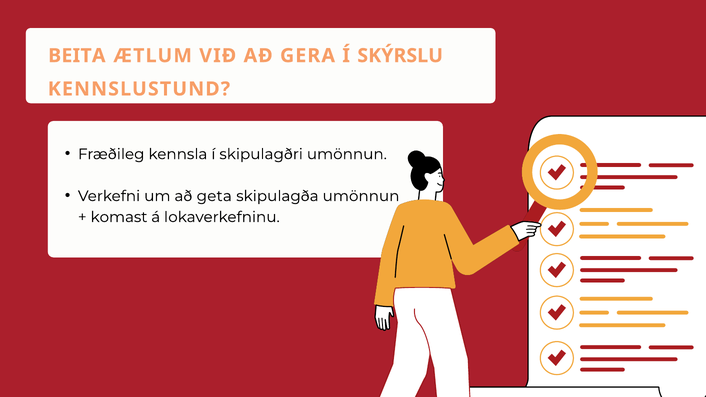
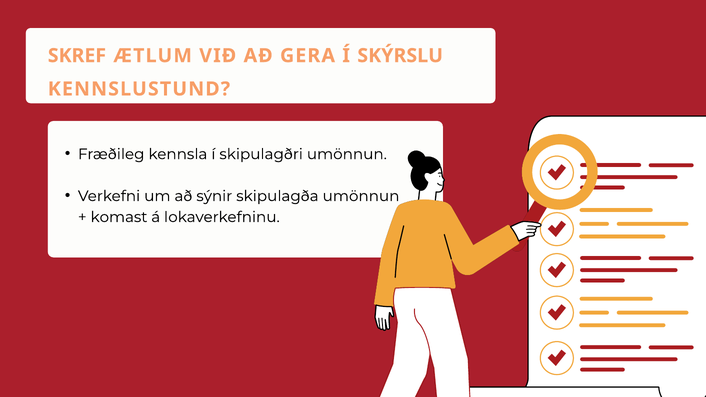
BEITA: BEITA -> SKREF
geta: geta -> sýnir
